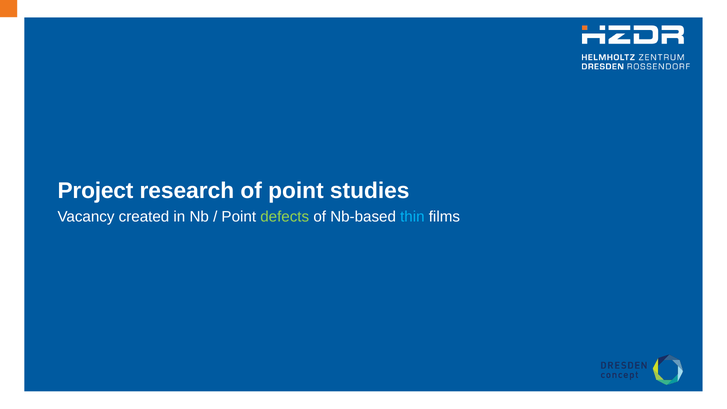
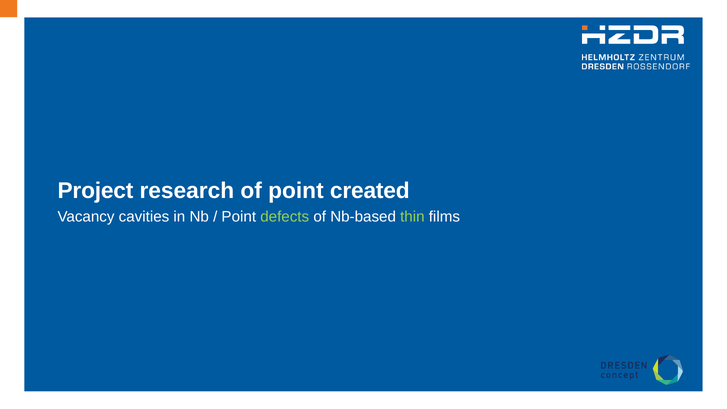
studies: studies -> created
created: created -> cavities
thin colour: light blue -> light green
